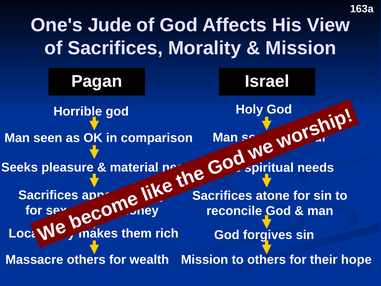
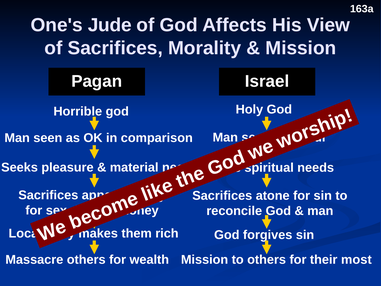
hope: hope -> most
